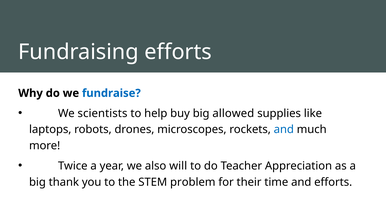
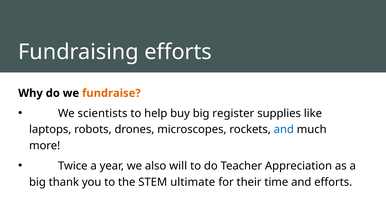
fundraise colour: blue -> orange
allowed: allowed -> register
problem: problem -> ultimate
